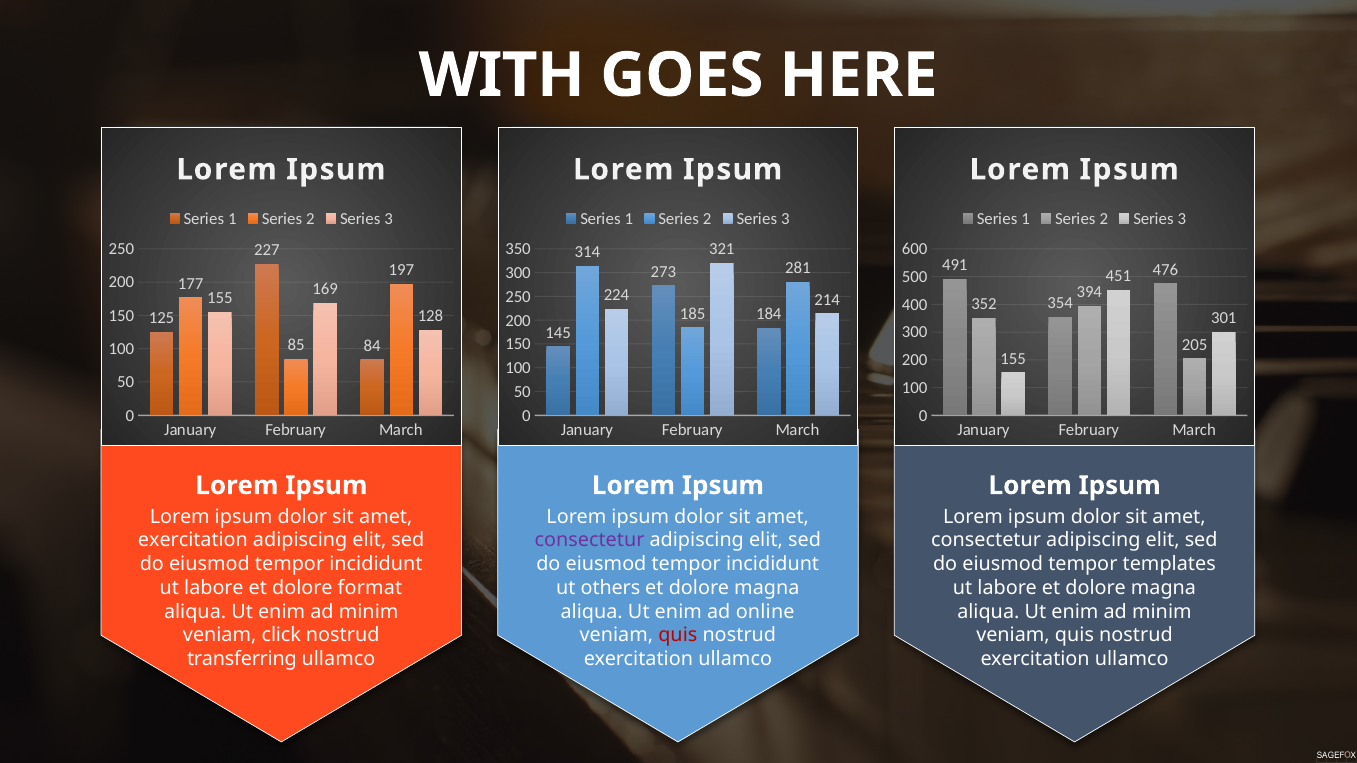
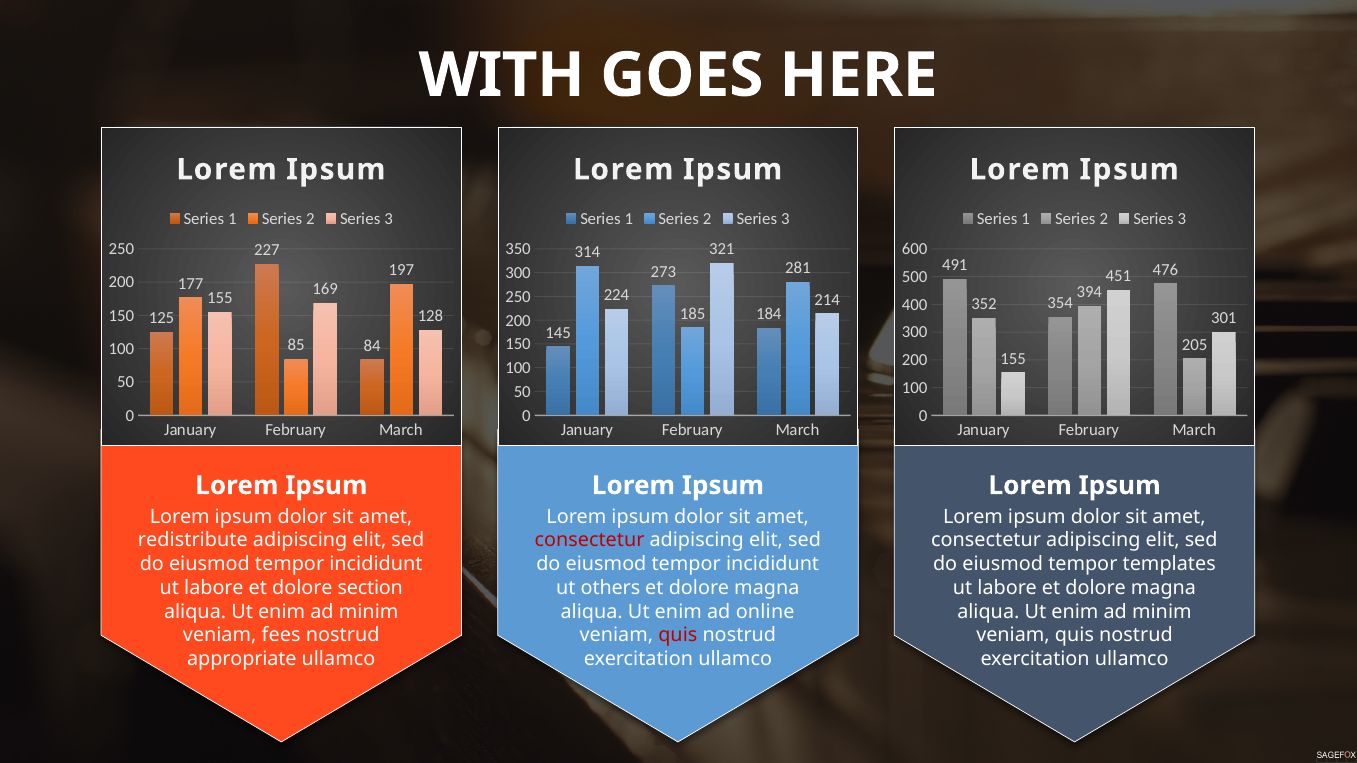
exercitation at (193, 541): exercitation -> redistribute
consectetur at (590, 541) colour: purple -> red
format: format -> section
click: click -> fees
transferring: transferring -> appropriate
